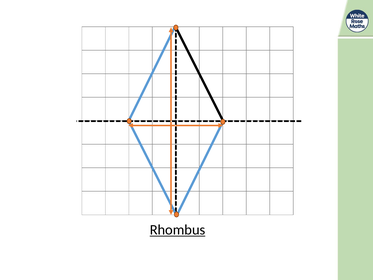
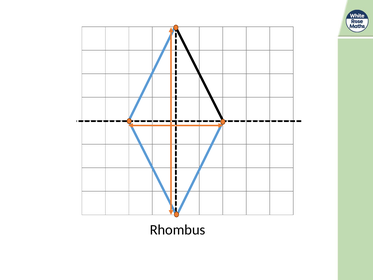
Rhombus underline: present -> none
